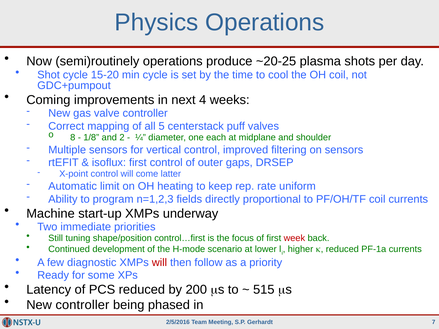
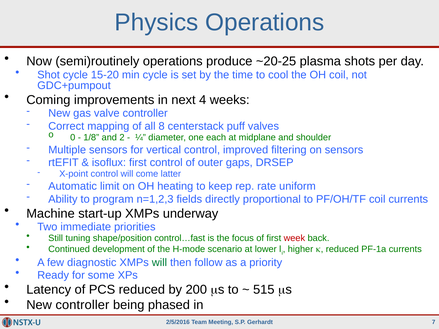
5: 5 -> 8
8: 8 -> 0
control…first: control…first -> control…fast
will at (159, 263) colour: red -> green
